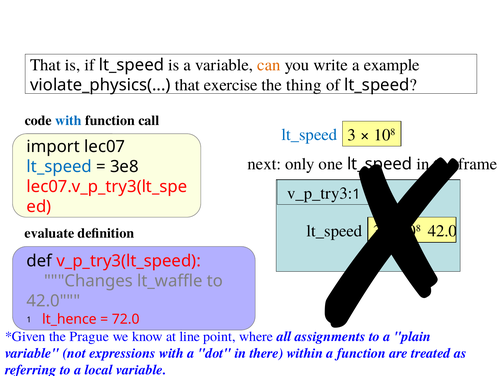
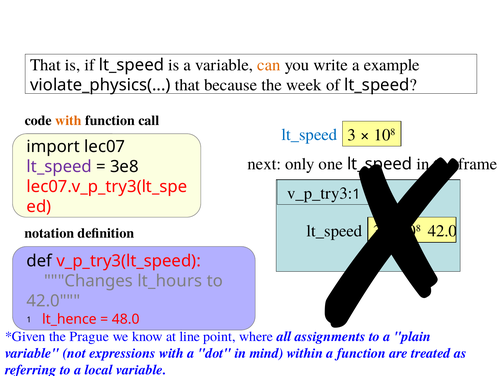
exercise: exercise -> because
thing: thing -> week
with at (69, 121) colour: blue -> orange
lt_speed at (59, 167) colour: blue -> purple
evaluate: evaluate -> notation
lt_waffle: lt_waffle -> lt_hours
72.0: 72.0 -> 48.0
there: there -> mind
